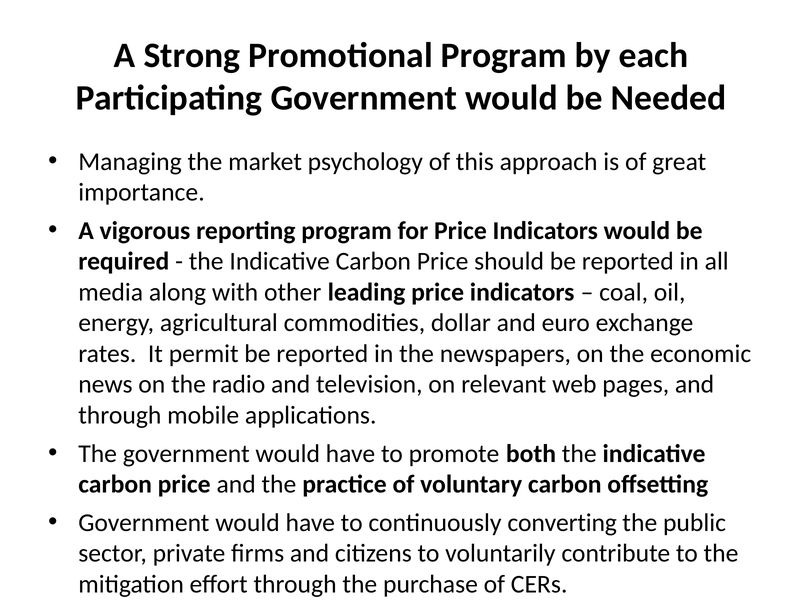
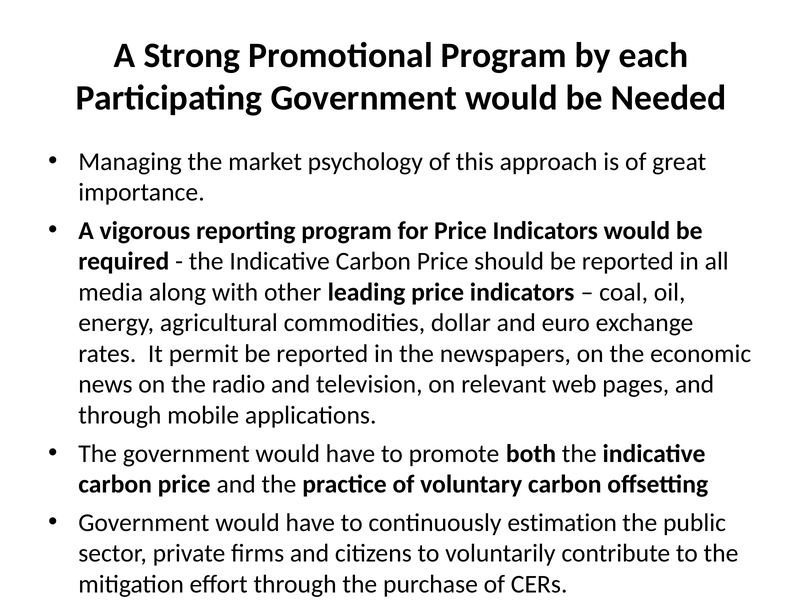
converting: converting -> estimation
